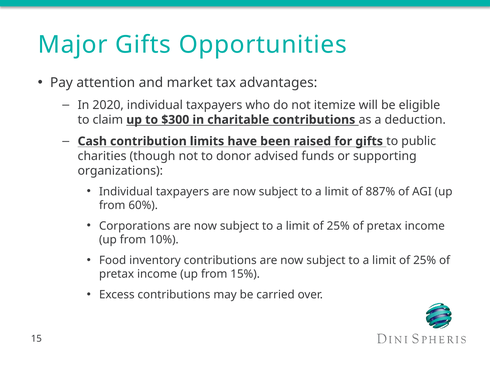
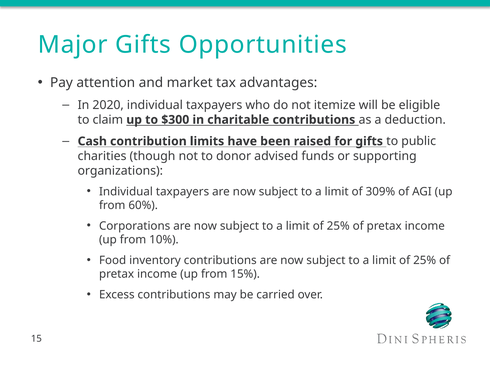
887%: 887% -> 309%
